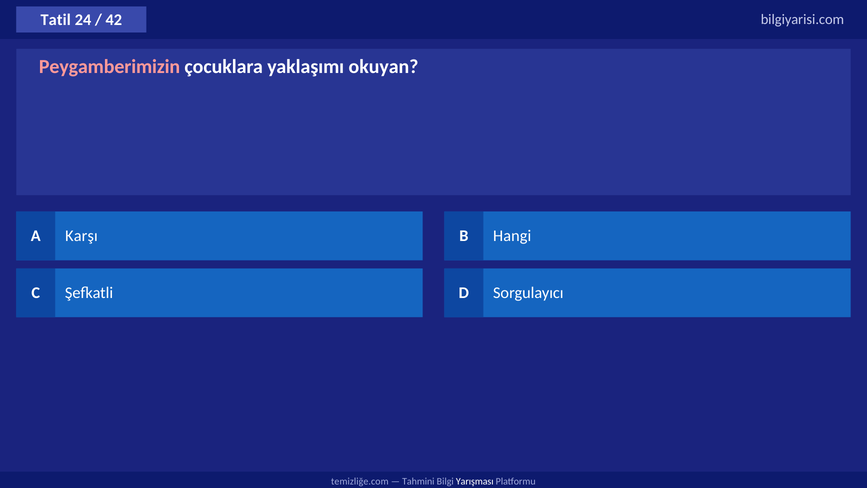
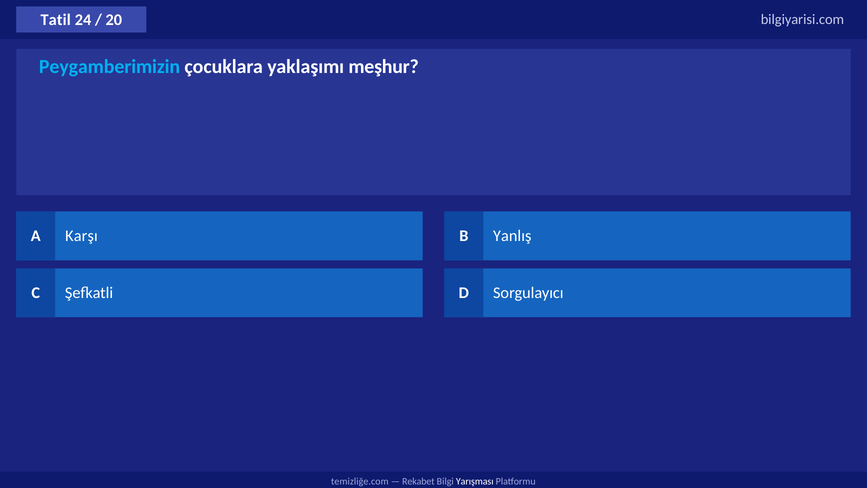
42: 42 -> 20
Peygamberimizin colour: pink -> light blue
okuyan: okuyan -> meşhur
Hangi: Hangi -> Yanlış
Tahmini: Tahmini -> Rekabet
